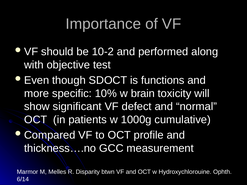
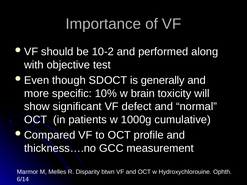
functions: functions -> generally
